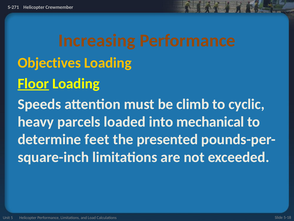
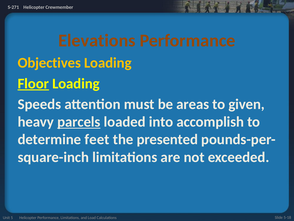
Increasing: Increasing -> Elevations
climb: climb -> areas
cyclic: cyclic -> given
parcels underline: none -> present
mechanical: mechanical -> accomplish
